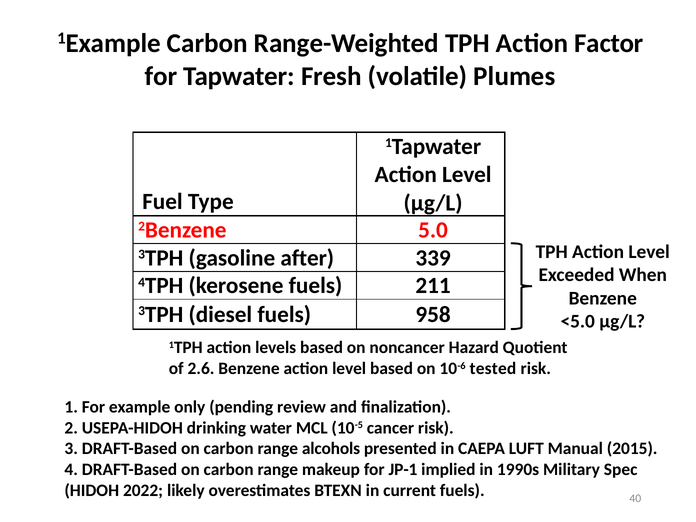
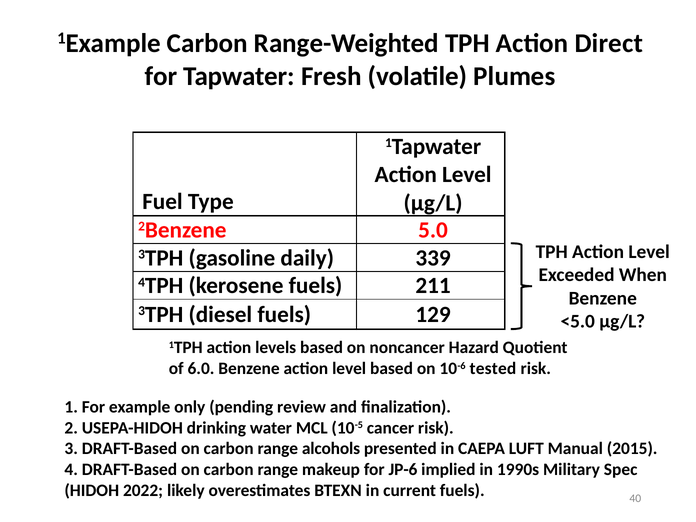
Factor: Factor -> Direct
after: after -> daily
958: 958 -> 129
2.6: 2.6 -> 6.0
JP-1: JP-1 -> JP-6
